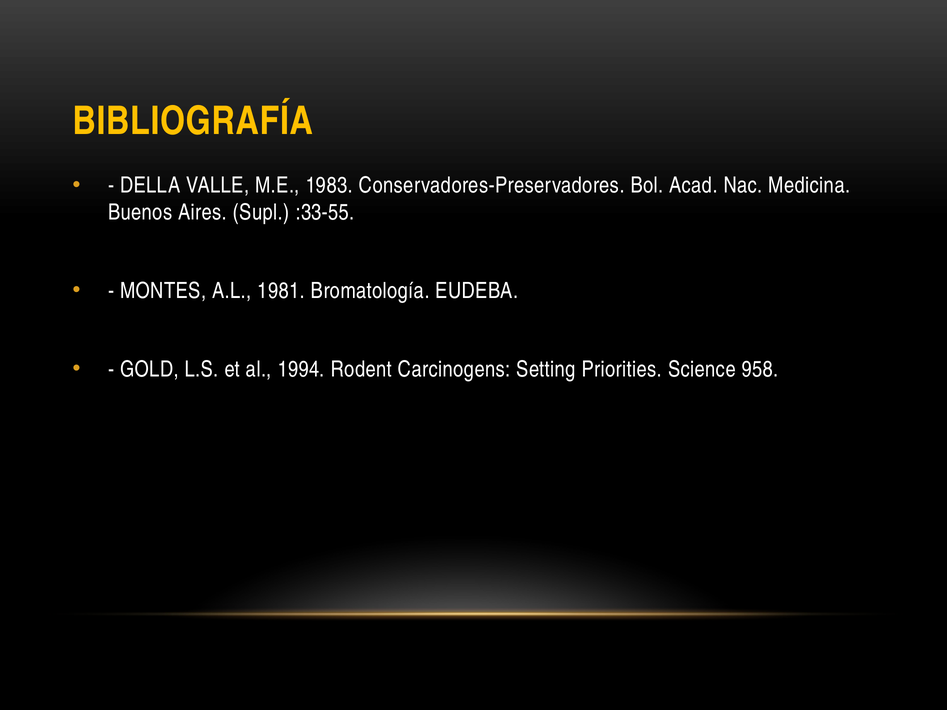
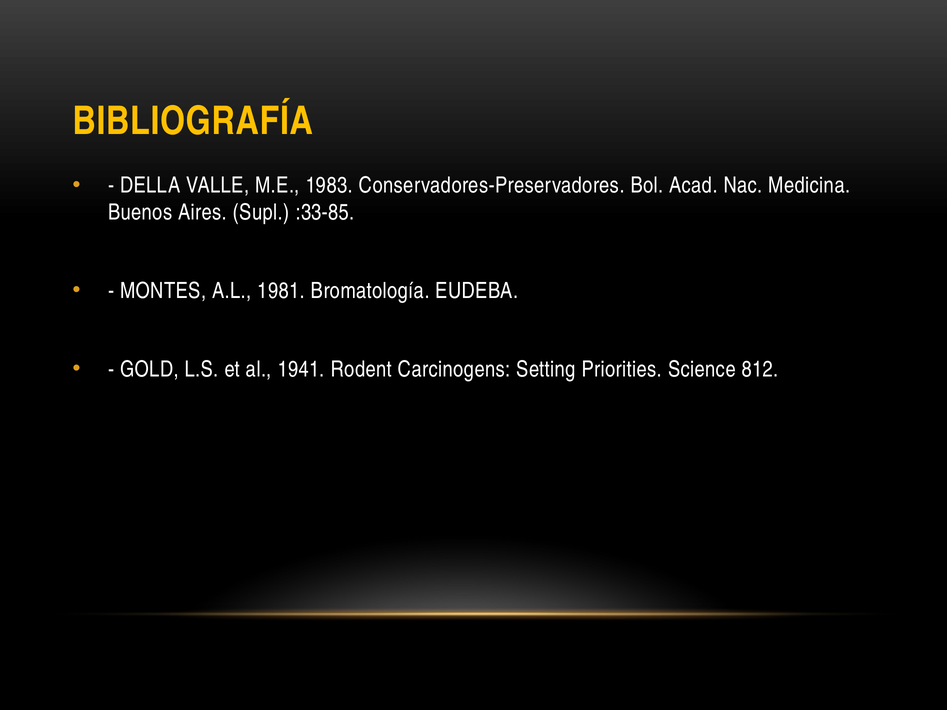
:33-55: :33-55 -> :33-85
1994: 1994 -> 1941
958: 958 -> 812
